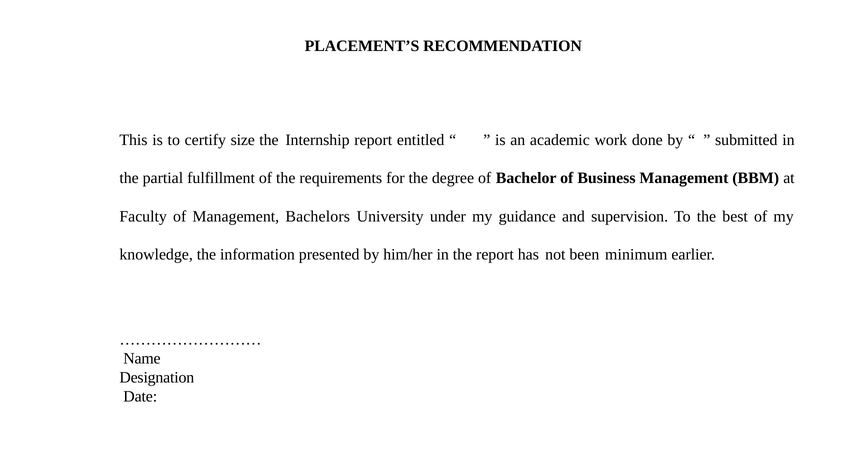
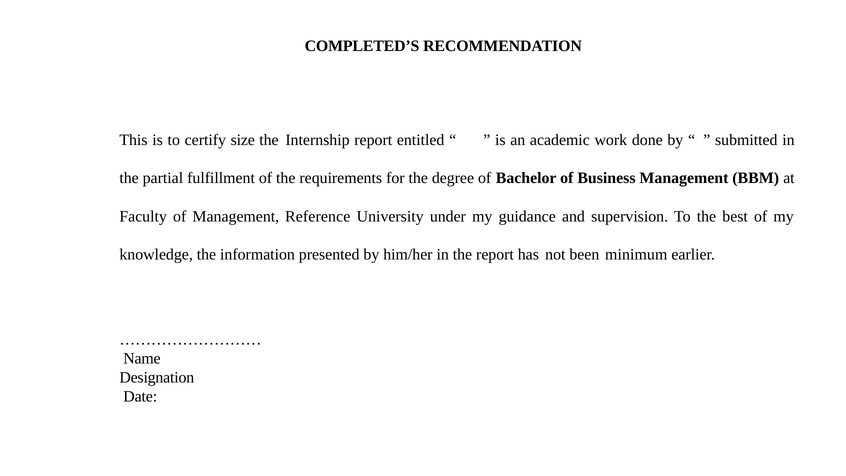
PLACEMENT’S: PLACEMENT’S -> COMPLETED’S
Bachelors: Bachelors -> Reference
